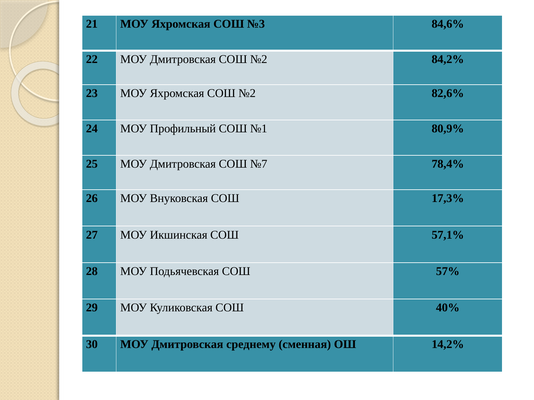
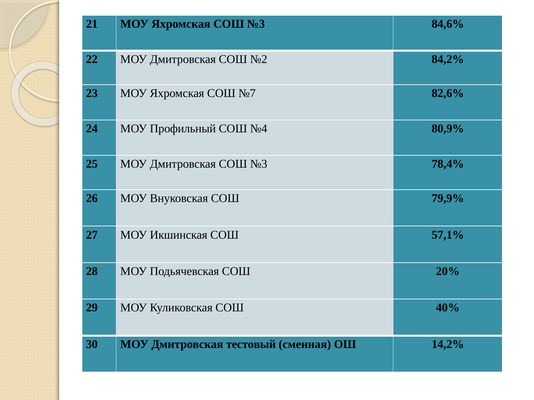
Яхромская СОШ №2: №2 -> №7
№1: №1 -> №4
Дмитровская СОШ №7: №7 -> №3
17,3%: 17,3% -> 79,9%
57%: 57% -> 20%
среднему: среднему -> тестовый
